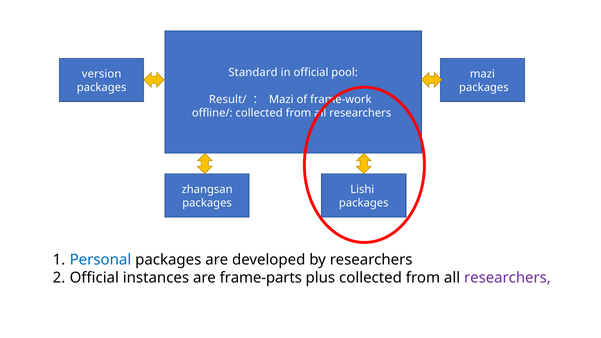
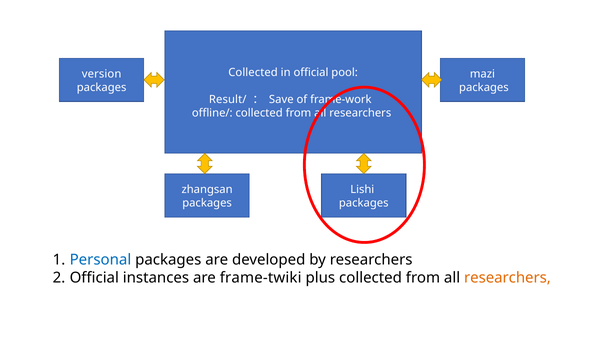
Standard at (253, 73): Standard -> Collected
Mazi at (281, 100): Mazi -> Save
frame-parts: frame-parts -> frame-twiki
researchers at (507, 278) colour: purple -> orange
